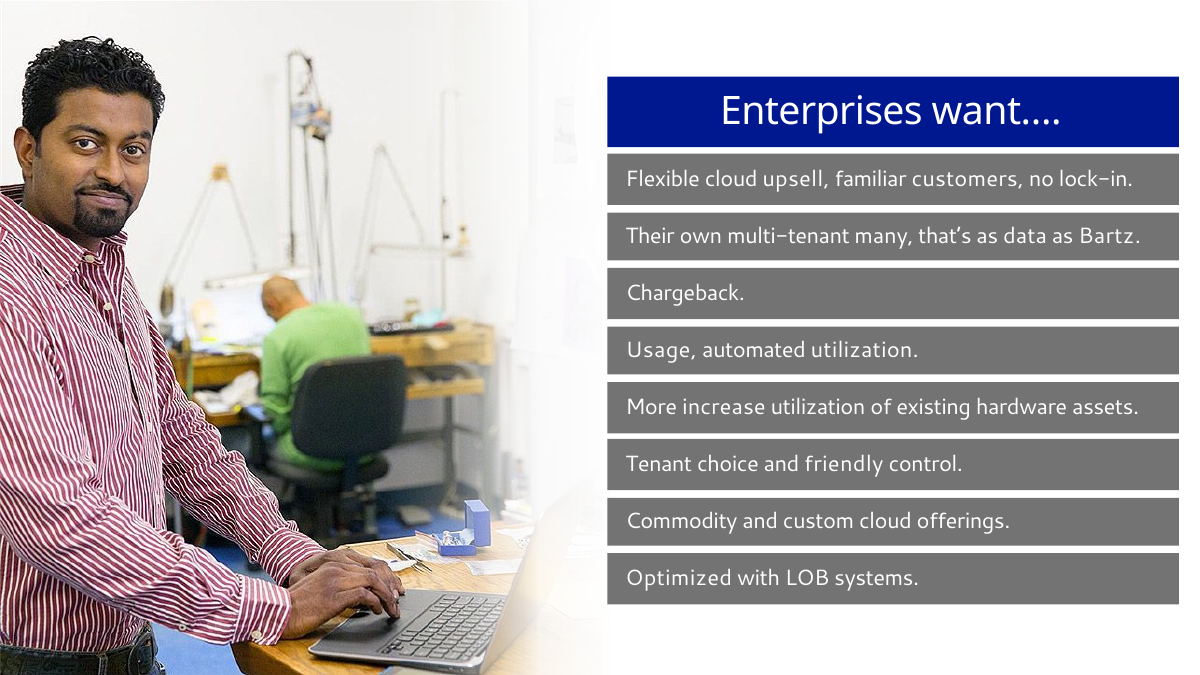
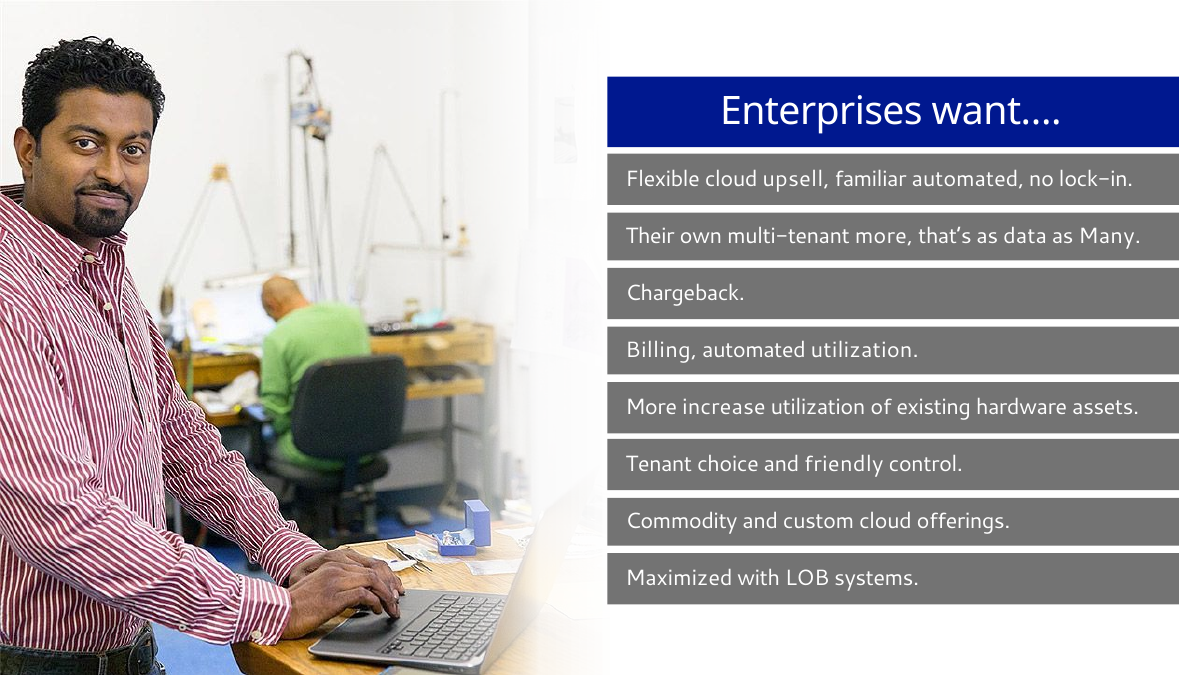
familiar customers: customers -> automated
multi-tenant many: many -> more
Bartz: Bartz -> Many
Usage: Usage -> Billing
Optimized: Optimized -> Maximized
